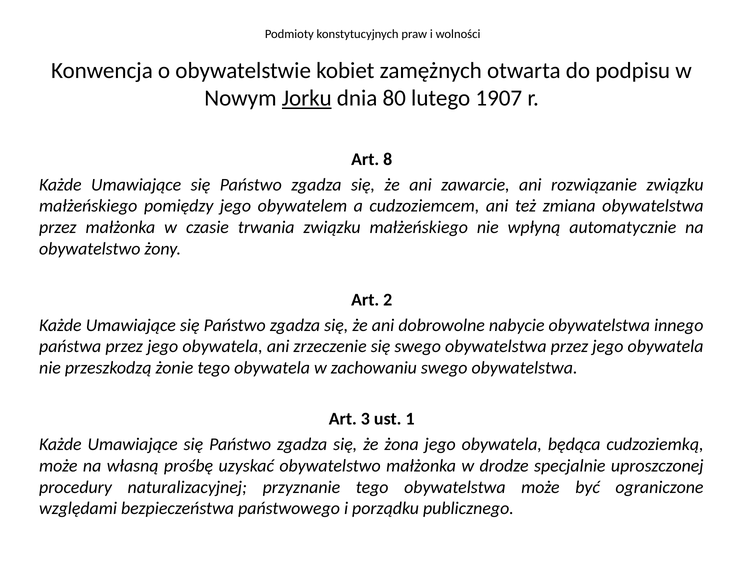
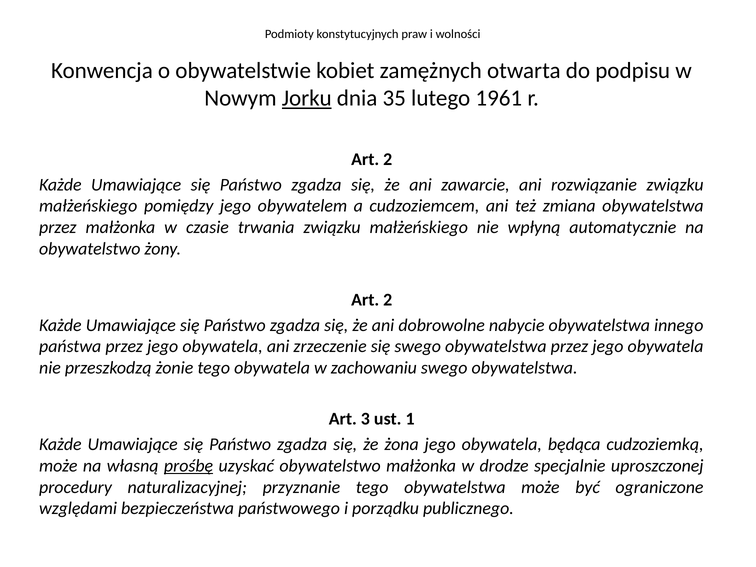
80: 80 -> 35
1907: 1907 -> 1961
8 at (388, 159): 8 -> 2
prośbę underline: none -> present
